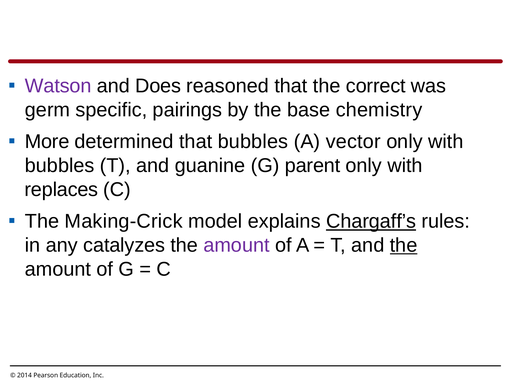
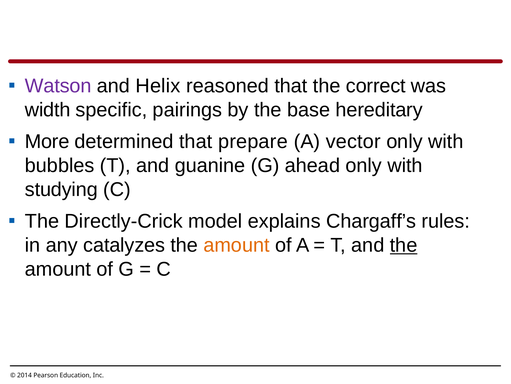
Does: Does -> Helix
germ: germ -> width
chemistry: chemistry -> hereditary
that bubbles: bubbles -> prepare
parent: parent -> ahead
replaces: replaces -> studying
Making-Crick: Making-Crick -> Directly-Crick
Chargaff’s underline: present -> none
amount at (237, 245) colour: purple -> orange
